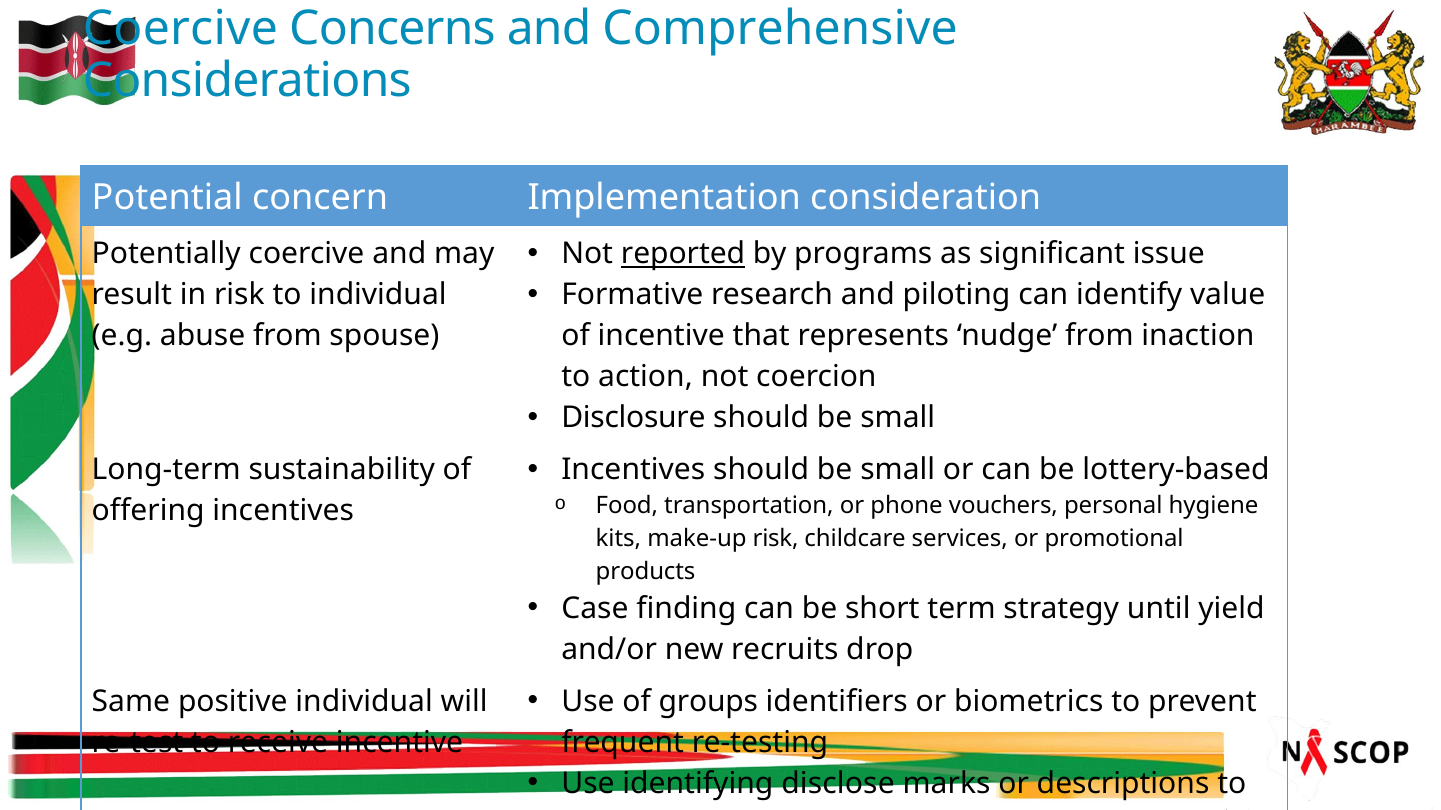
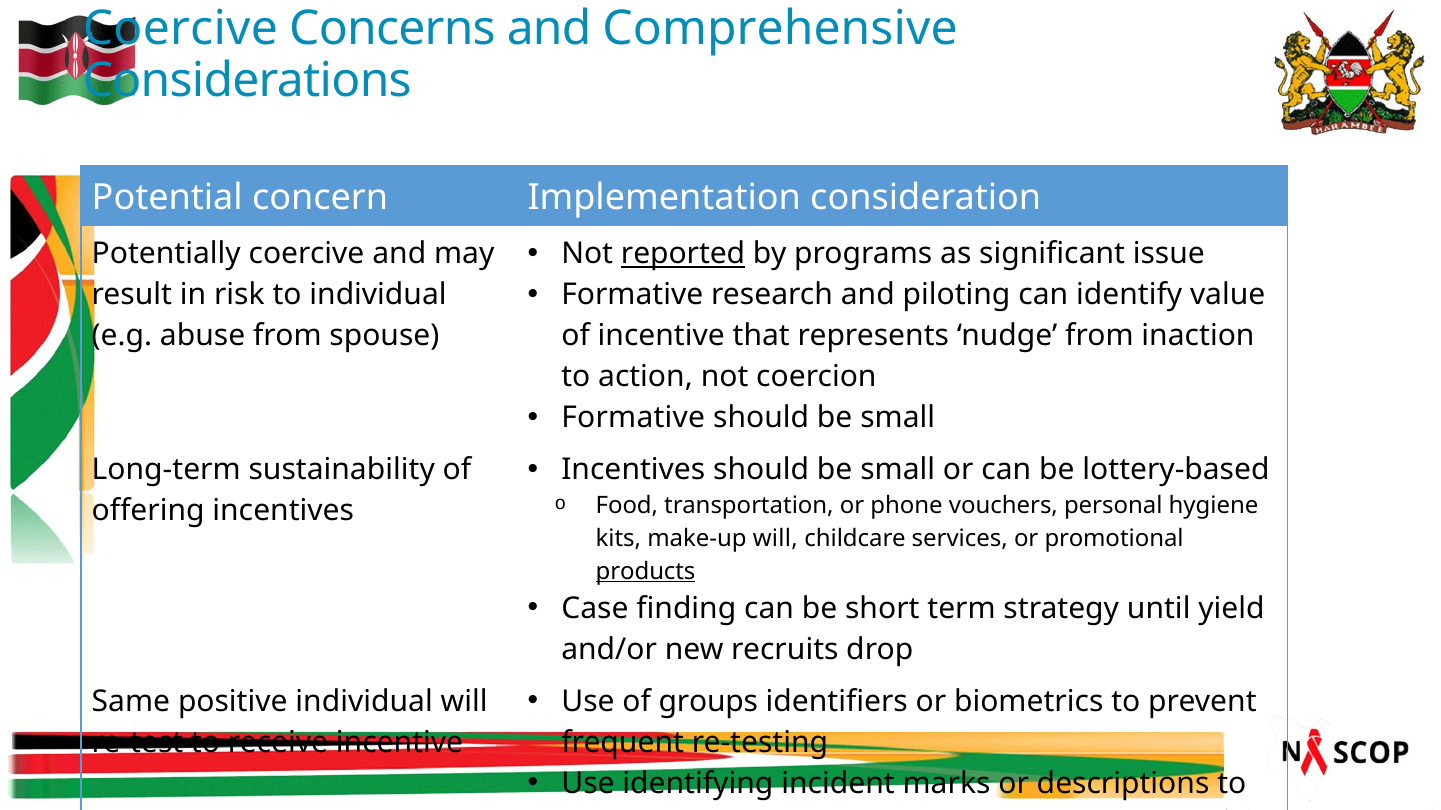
Disclosure at (633, 418): Disclosure -> Formative
make-up risk: risk -> will
products underline: none -> present
disclose: disclose -> incident
